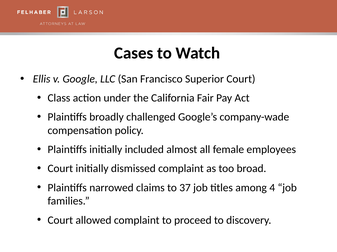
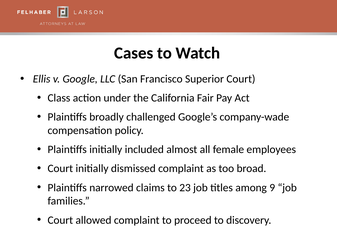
37: 37 -> 23
4: 4 -> 9
